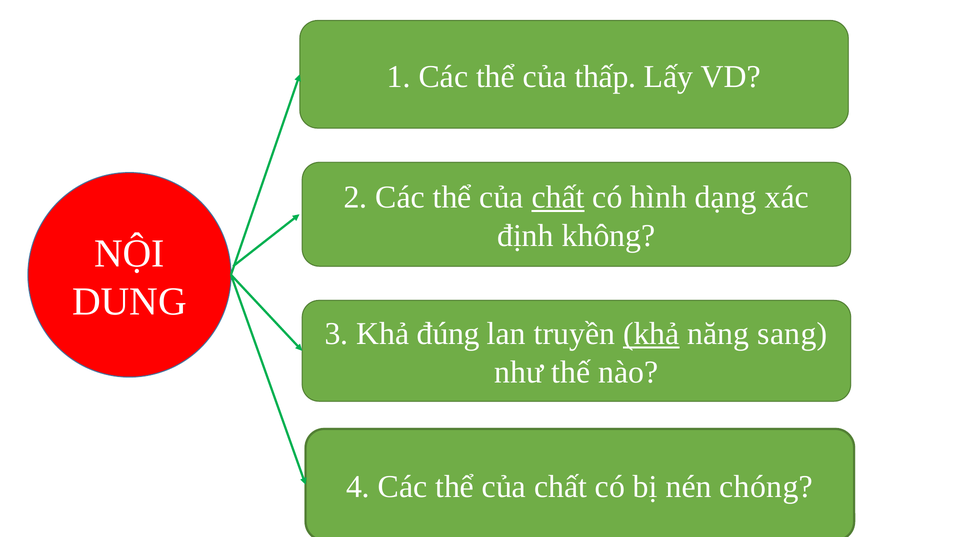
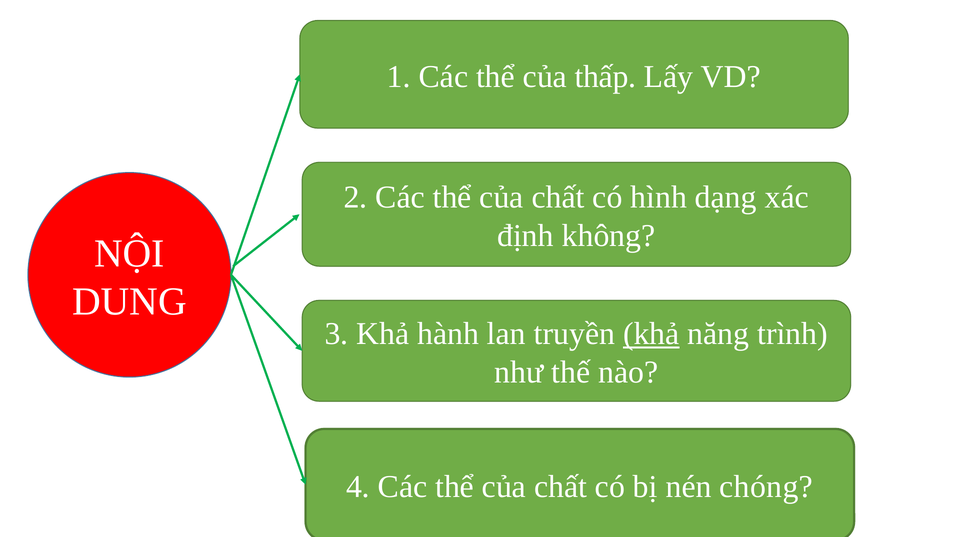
chất at (558, 197) underline: present -> none
đúng: đúng -> hành
sang: sang -> trình
